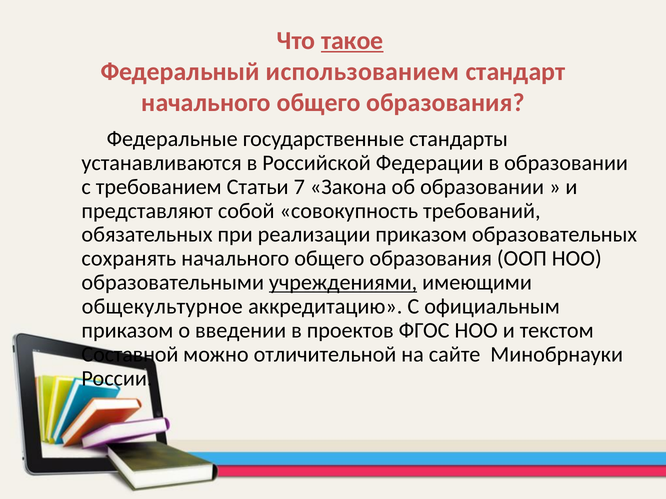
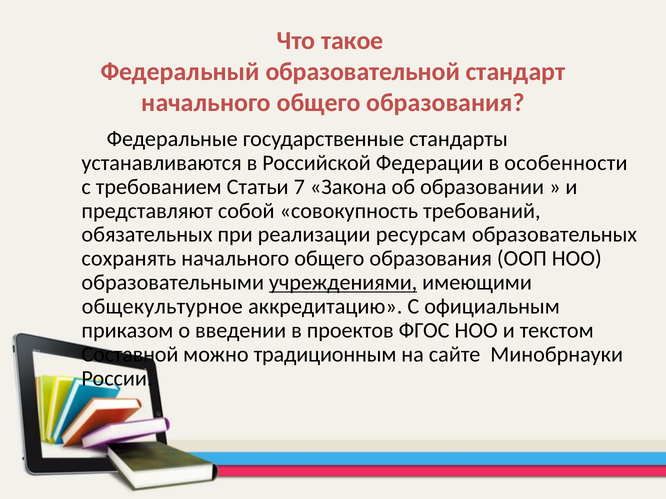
такое underline: present -> none
использованием: использованием -> образовательной
в образовании: образовании -> особенности
реализации приказом: приказом -> ресурсам
отличительной: отличительной -> традиционным
